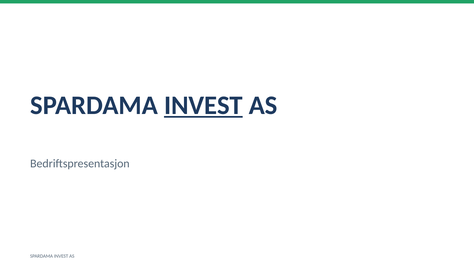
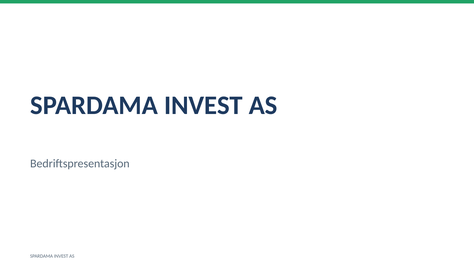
INVEST at (203, 105) underline: present -> none
